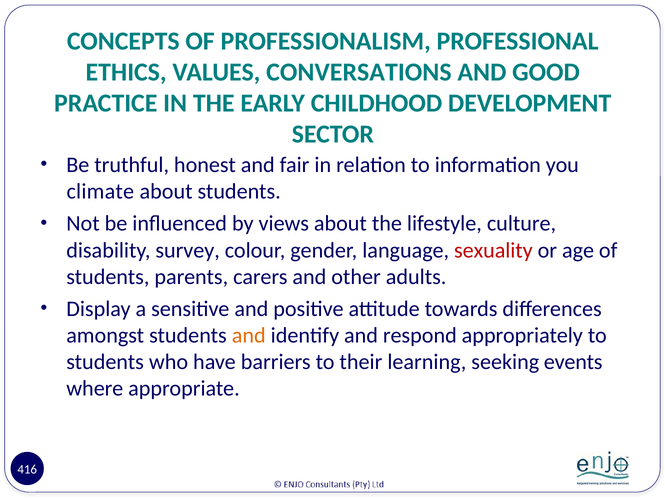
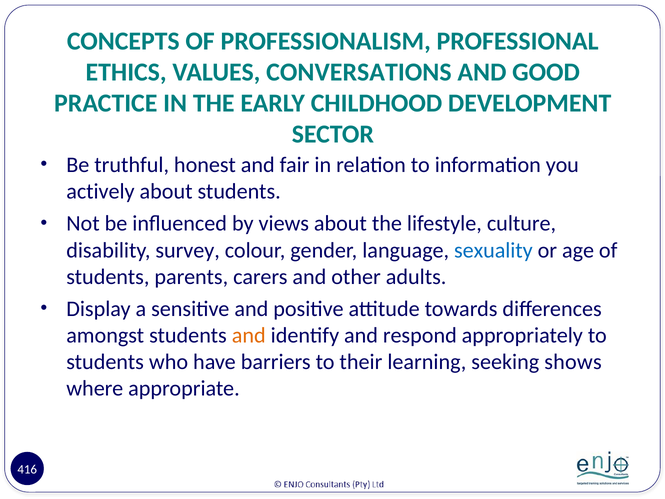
climate: climate -> actively
sexuality colour: red -> blue
events: events -> shows
